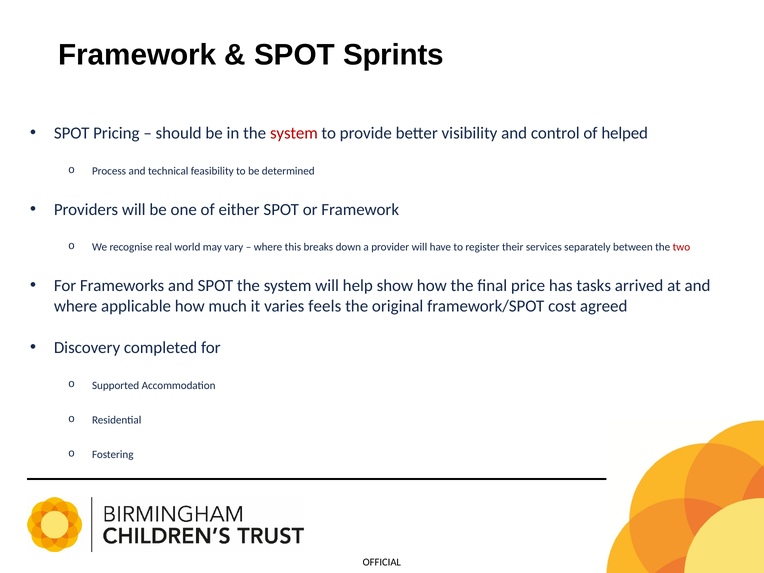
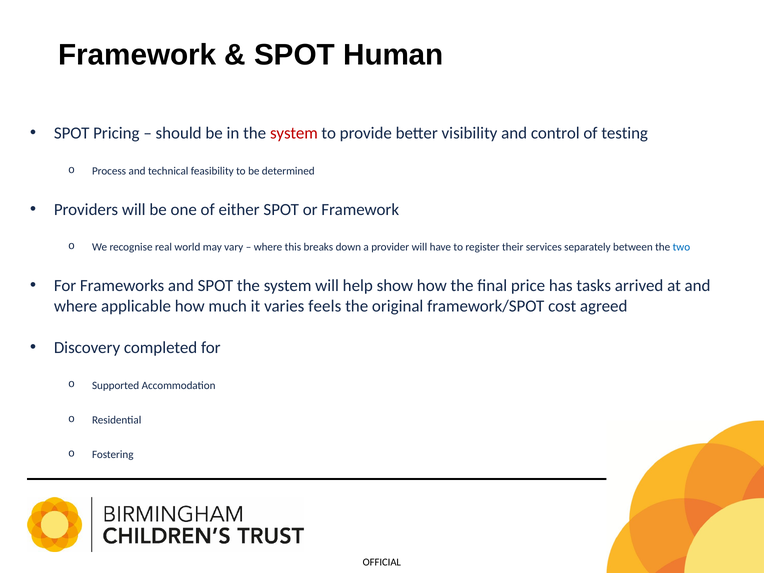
Sprints: Sprints -> Human
helped: helped -> testing
two colour: red -> blue
